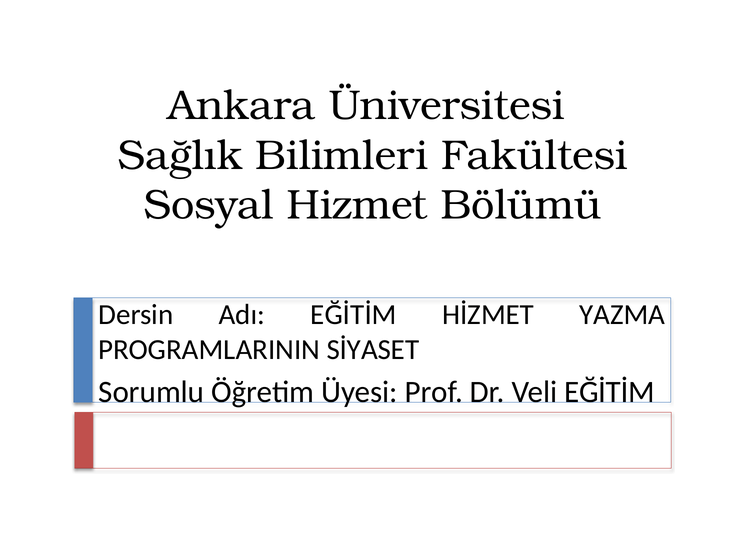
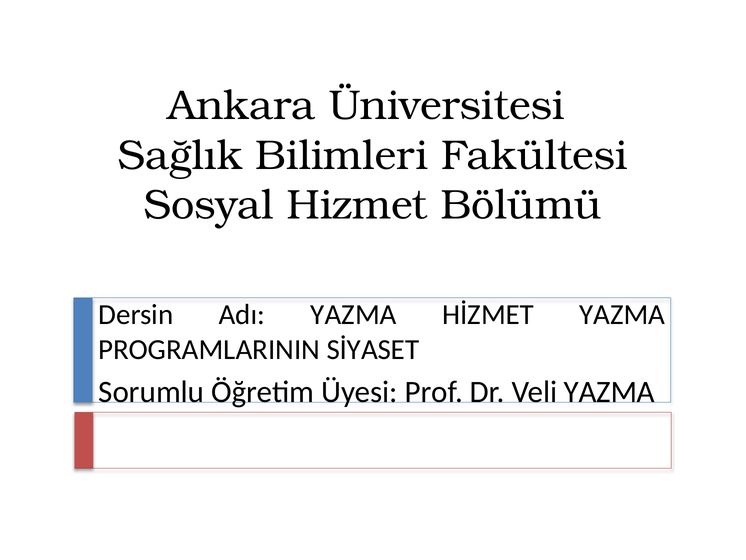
Adı EĞİTİM: EĞİTİM -> YAZMA
Veli EĞİTİM: EĞİTİM -> YAZMA
